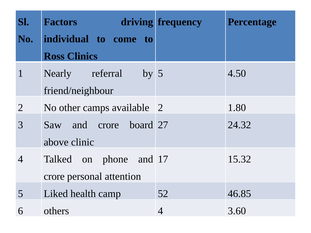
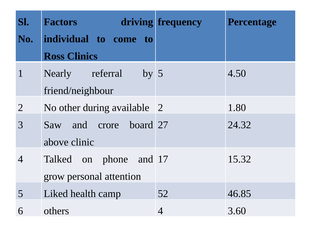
camps: camps -> during
crore at (54, 177): crore -> grow
